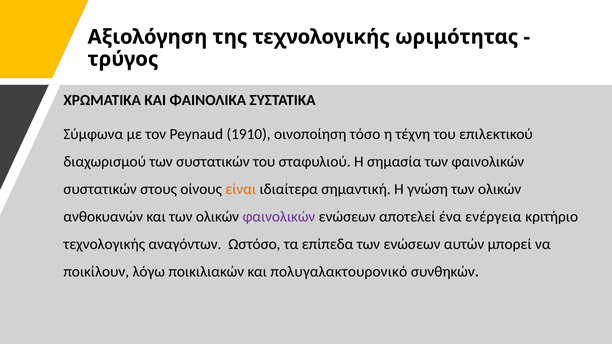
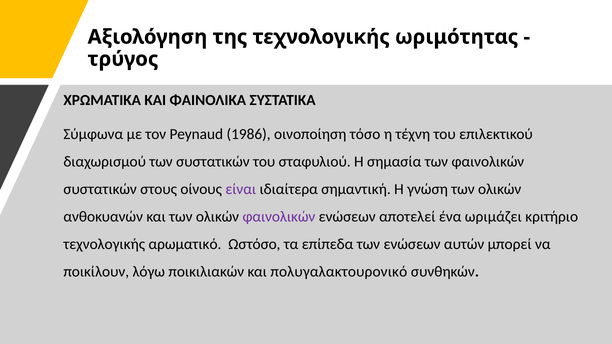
1910: 1910 -> 1986
είναι colour: orange -> purple
ενέργεια: ενέργεια -> ωριμάζει
αναγόντων: αναγόντων -> αρωματικό
